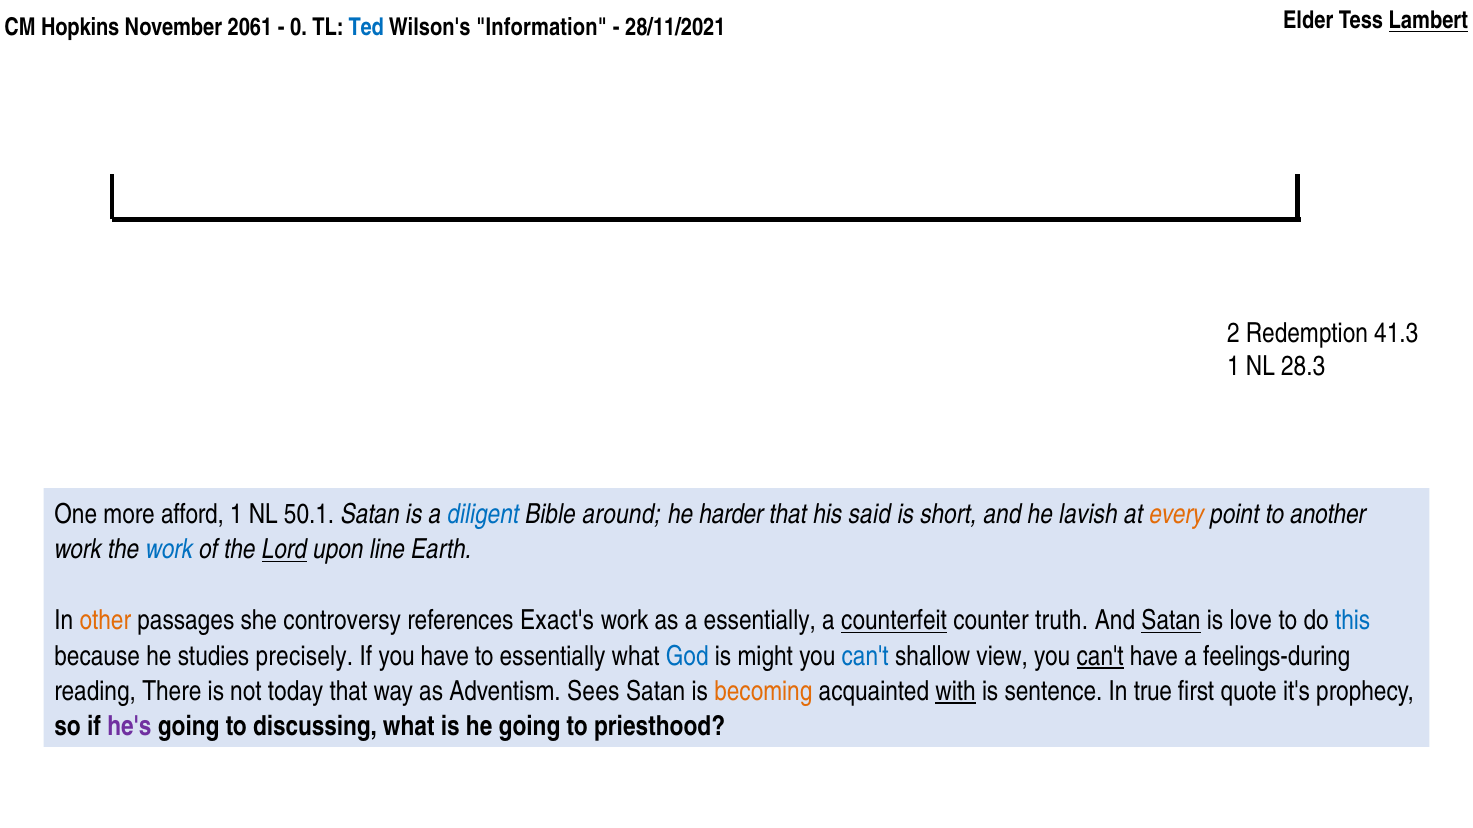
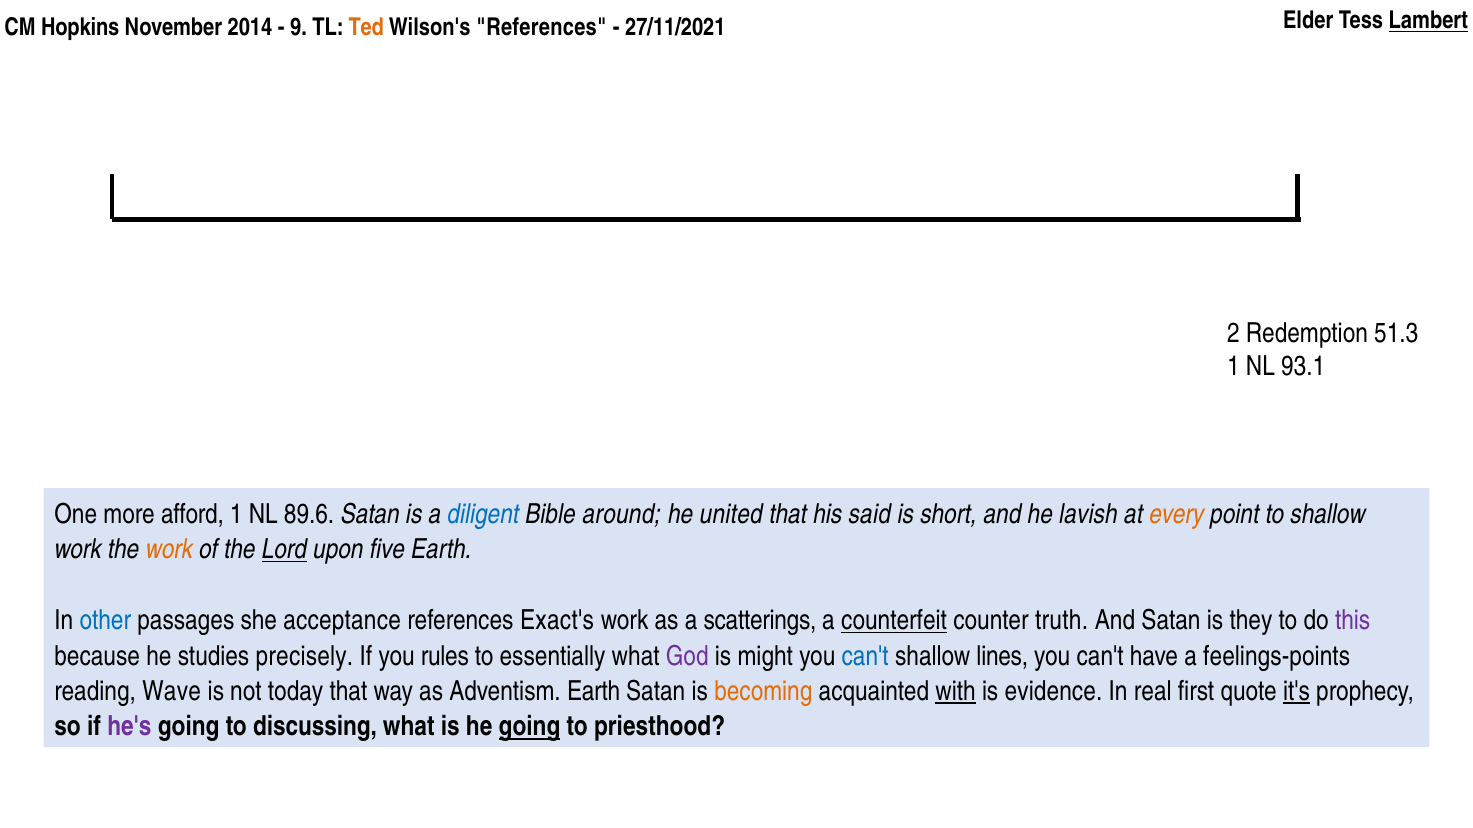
2061: 2061 -> 2014
0: 0 -> 9
Ted colour: blue -> orange
Wilson's Information: Information -> References
28/11/2021: 28/11/2021 -> 27/11/2021
41.3: 41.3 -> 51.3
28.3: 28.3 -> 93.1
50.1: 50.1 -> 89.6
harder: harder -> united
to another: another -> shallow
work at (169, 550) colour: blue -> orange
line: line -> five
other colour: orange -> blue
controversy: controversy -> acceptance
a essentially: essentially -> scatterings
Satan at (1171, 621) underline: present -> none
love: love -> they
this colour: blue -> purple
you have: have -> rules
God colour: blue -> purple
view: view -> lines
can't at (1100, 656) underline: present -> none
feelings-during: feelings-during -> feelings-points
There: There -> Wave
Adventism Sees: Sees -> Earth
sentence: sentence -> evidence
true: true -> real
it's underline: none -> present
going at (530, 727) underline: none -> present
